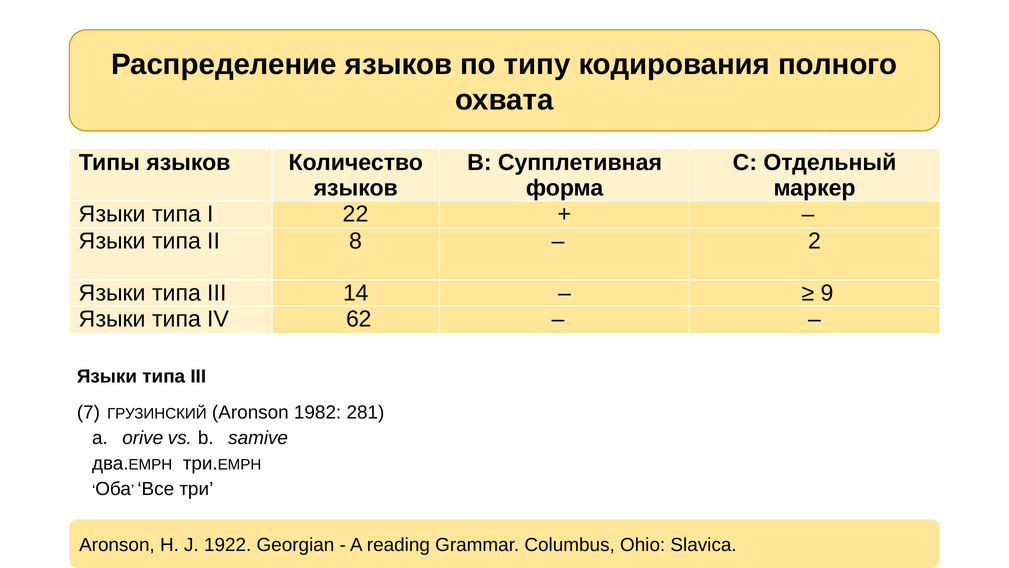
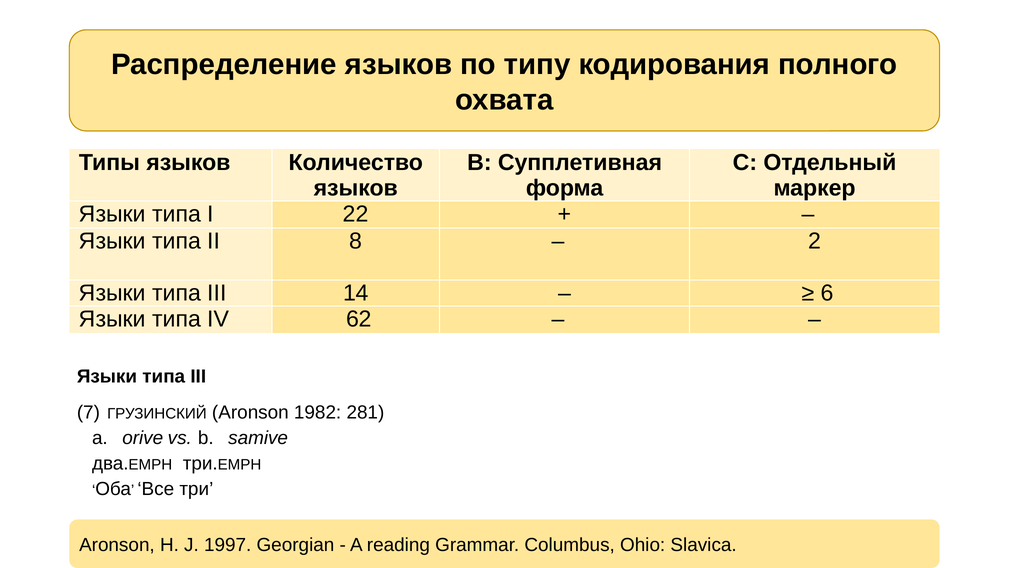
9: 9 -> 6
1922: 1922 -> 1997
